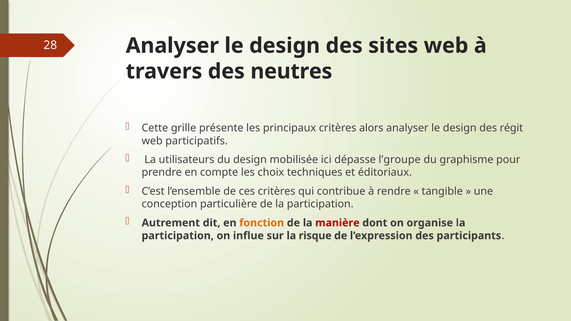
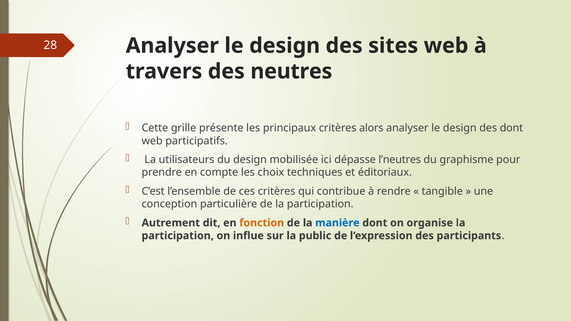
des régit: régit -> dont
l’groupe: l’groupe -> l’neutres
manière colour: red -> blue
risque: risque -> public
